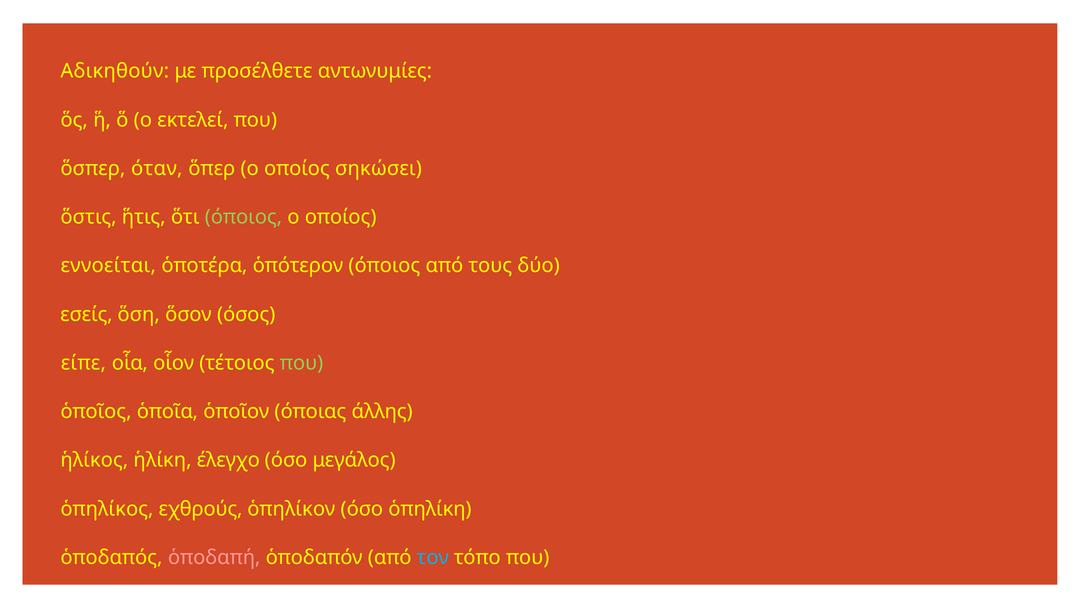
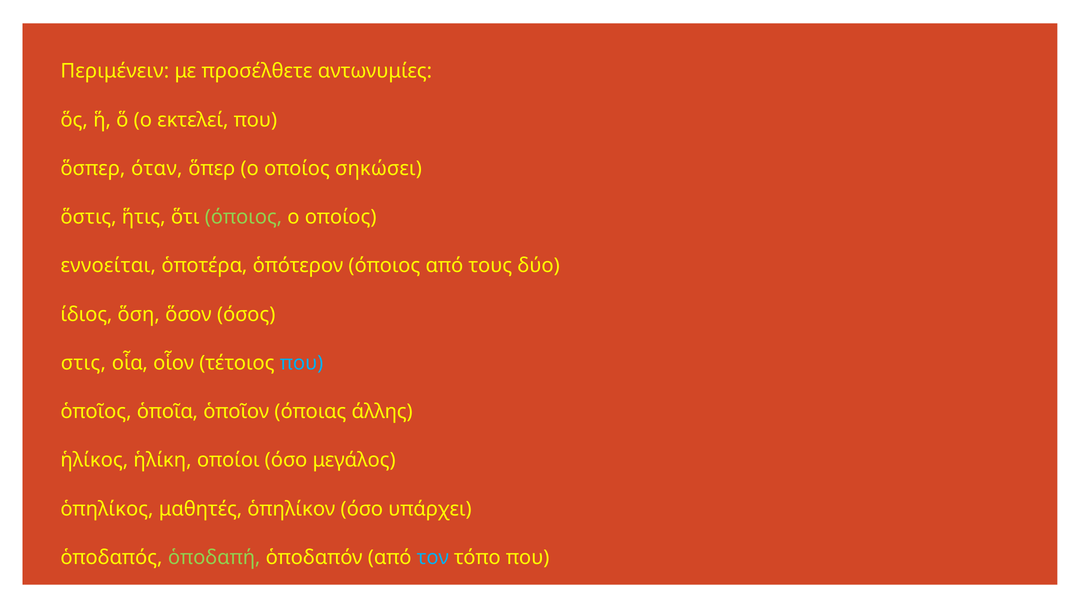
Αδικηθούν: Αδικηθούν -> Περιμένειν
εσείς: εσείς -> ίδιος
είπε: είπε -> στις
που at (302, 363) colour: light green -> light blue
έλεγχο: έλεγχο -> οποίοι
εχθρούς: εχθρούς -> μαθητές
ὁπηλίκη: ὁπηλίκη -> υπάρχει
ὁποδαπή colour: pink -> light green
